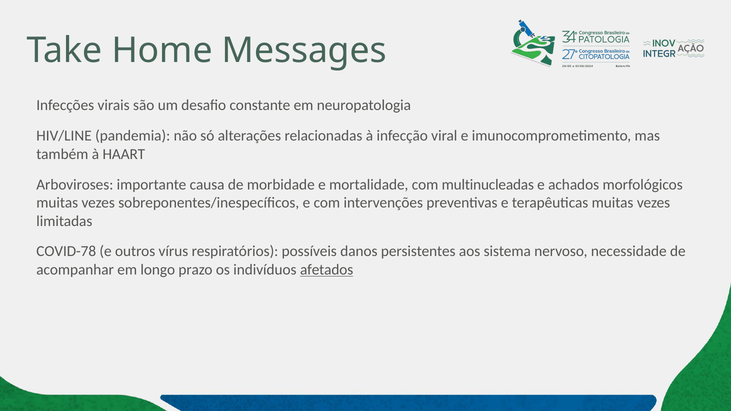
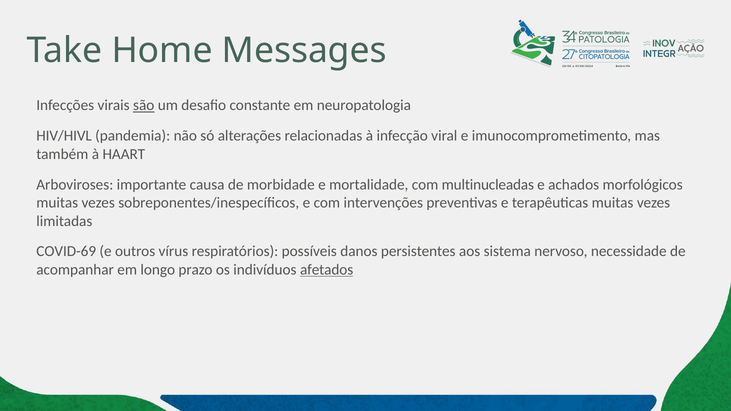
são underline: none -> present
HIV/LINE: HIV/LINE -> HIV/HIVL
COVID-78: COVID-78 -> COVID-69
